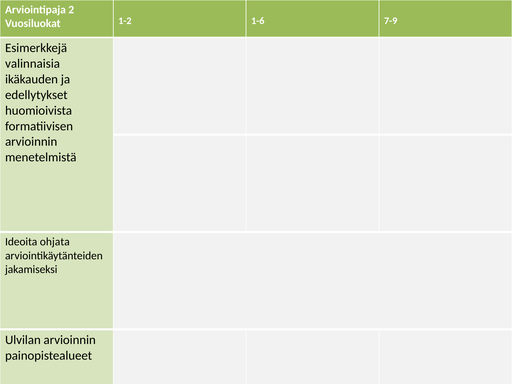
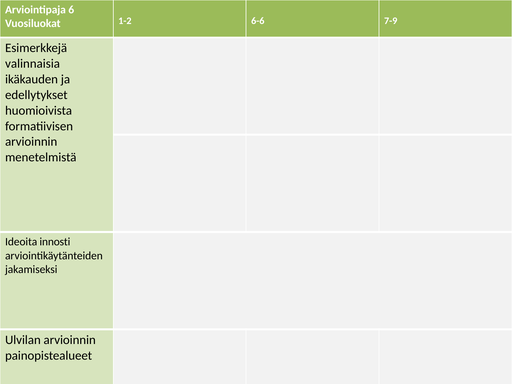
2: 2 -> 6
1-6: 1-6 -> 6-6
ohjata: ohjata -> innosti
